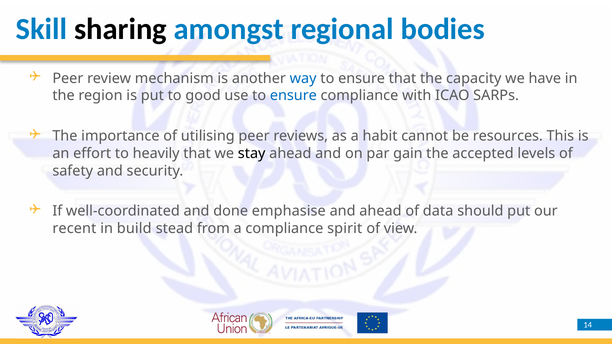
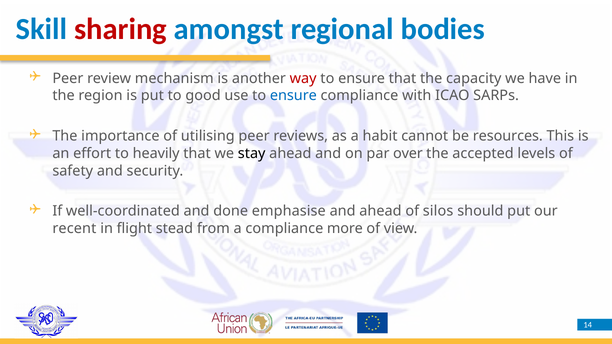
sharing colour: black -> red
way colour: blue -> red
gain: gain -> over
data: data -> silos
build: build -> flight
spirit: spirit -> more
